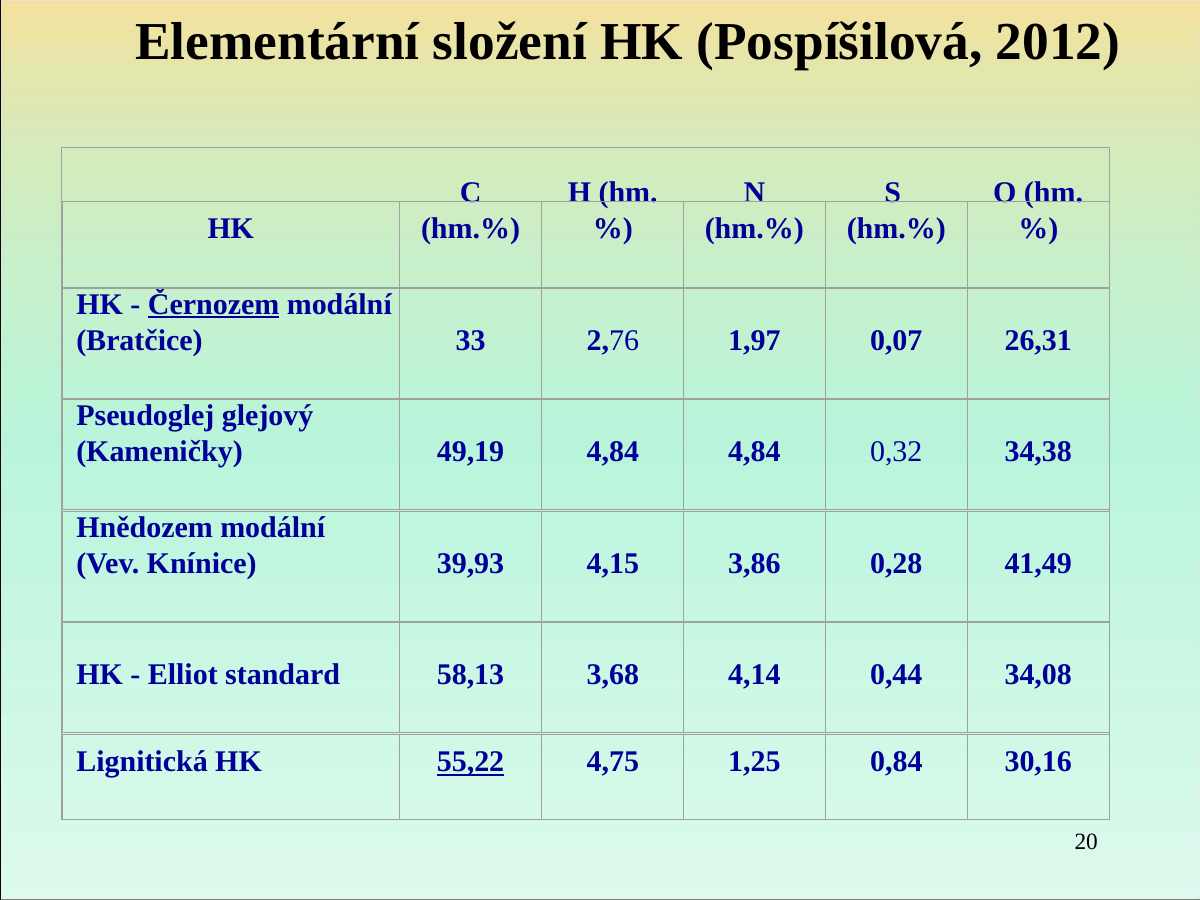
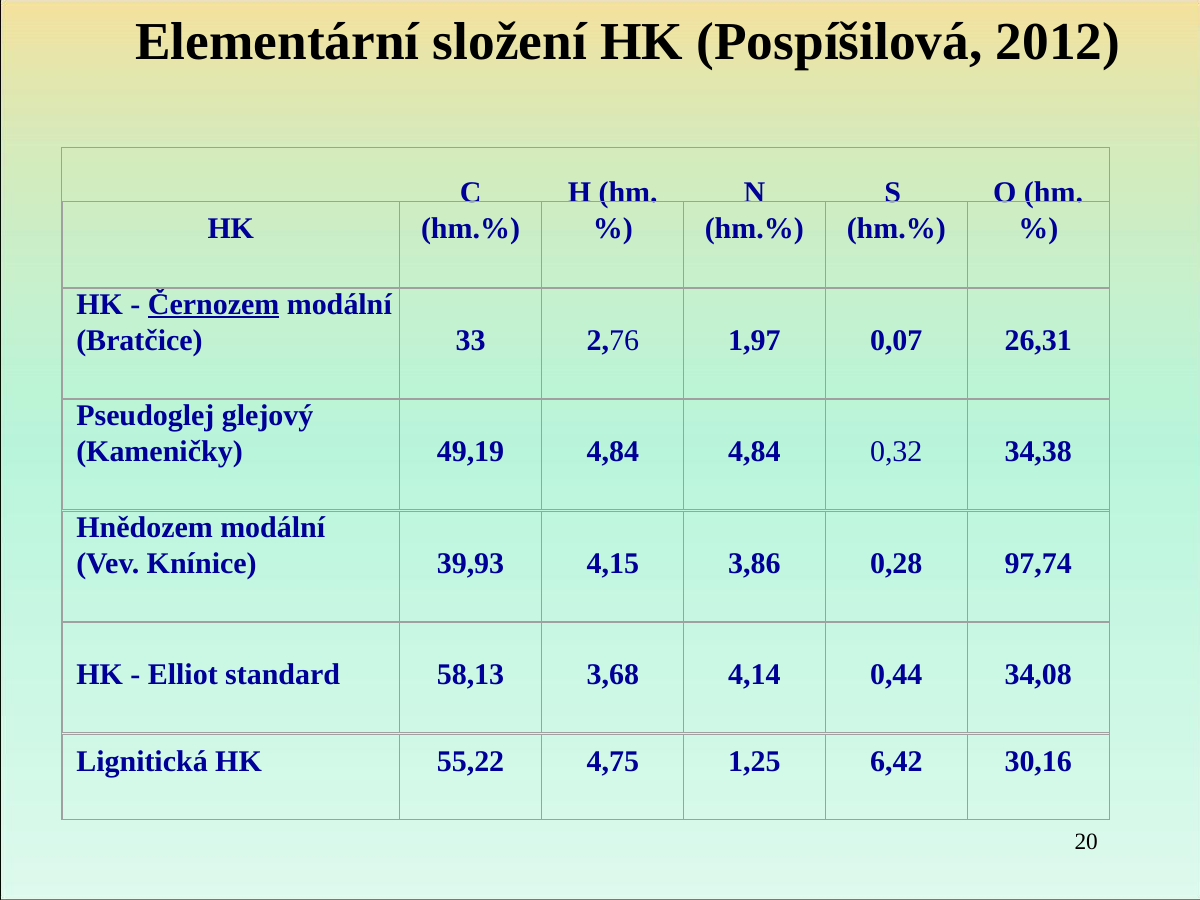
41,49: 41,49 -> 97,74
55,22 underline: present -> none
0,84: 0,84 -> 6,42
